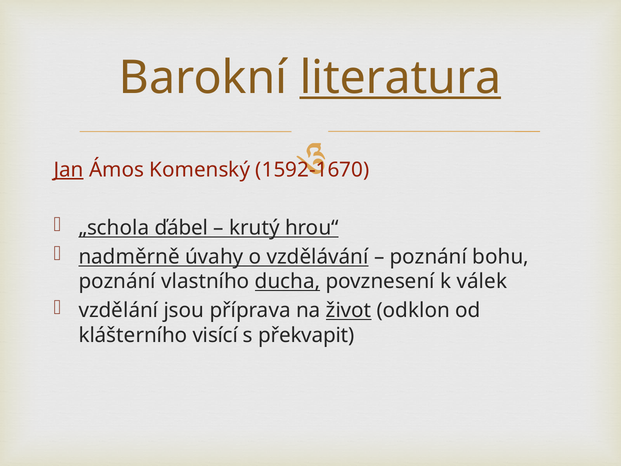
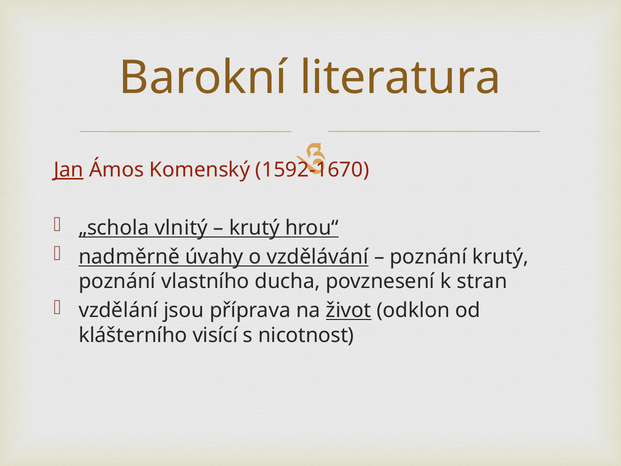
literatura underline: present -> none
ďábel: ďábel -> vlnitý
poznání bohu: bohu -> krutý
ducha underline: present -> none
válek: válek -> stran
překvapit: překvapit -> nicotnost
